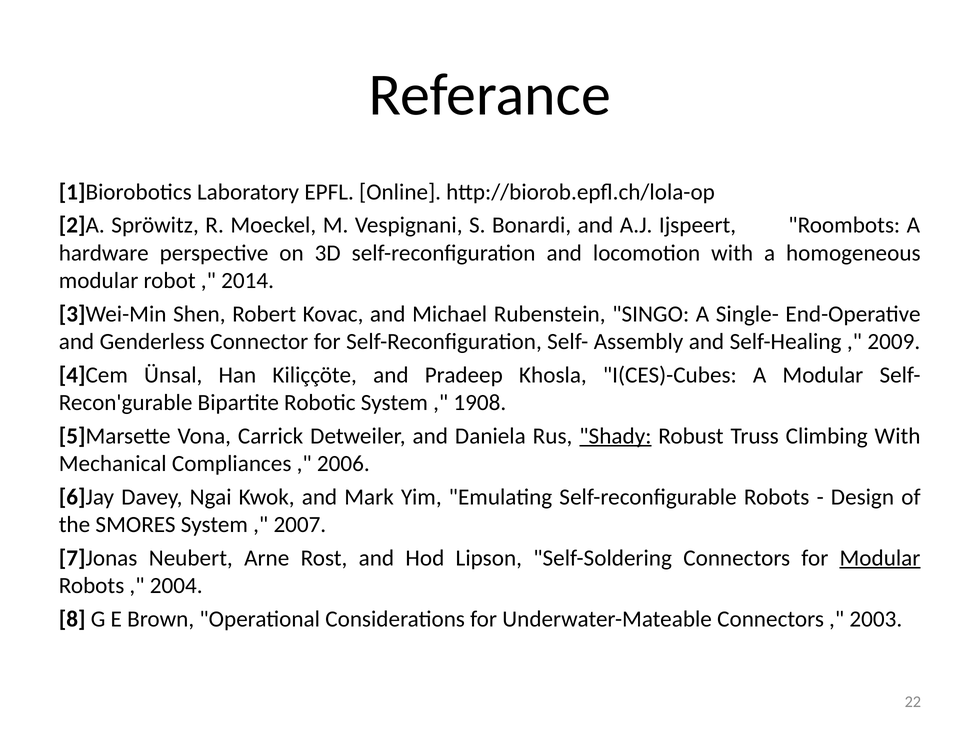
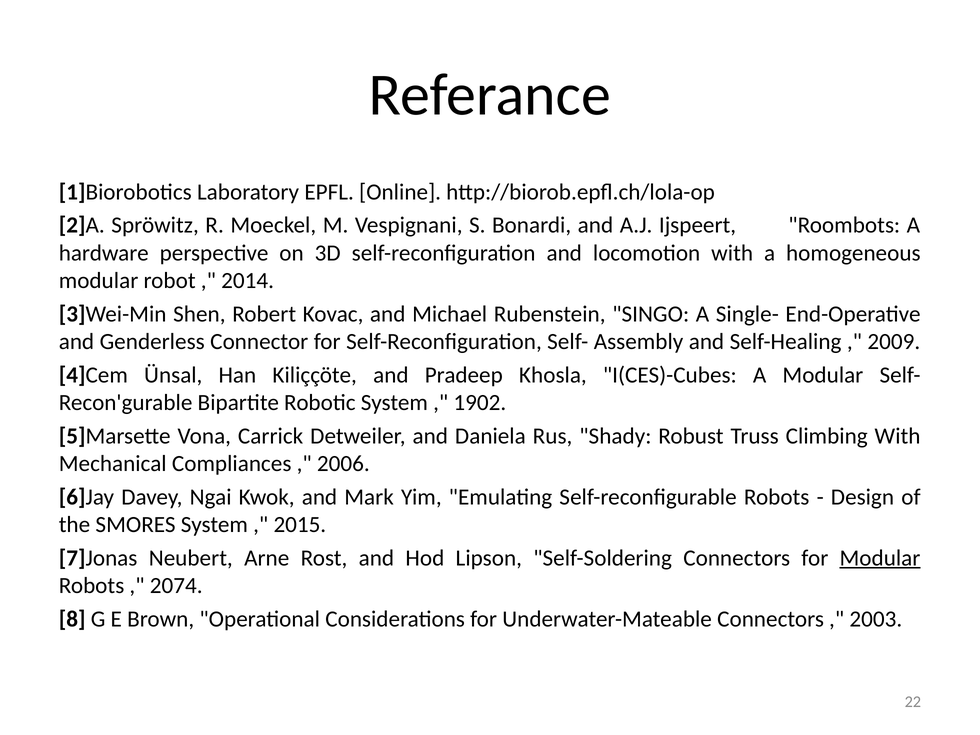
1908: 1908 -> 1902
Shady underline: present -> none
2007: 2007 -> 2015
2004: 2004 -> 2074
